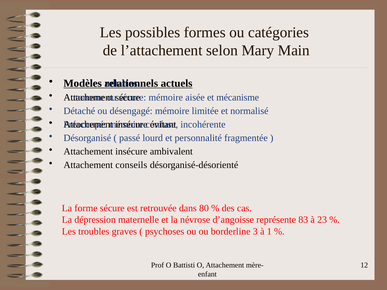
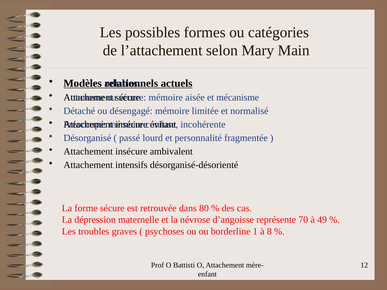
conseils: conseils -> intensifs
83: 83 -> 70
23: 23 -> 49
3: 3 -> 1
1: 1 -> 8
